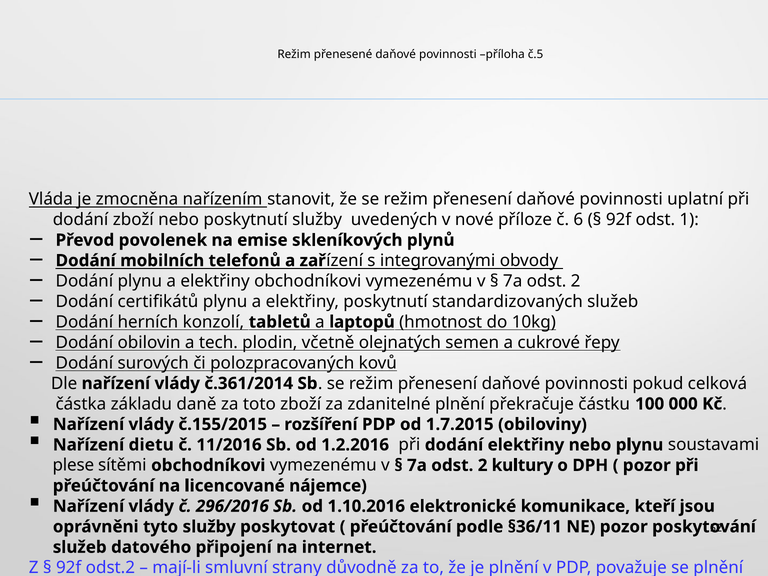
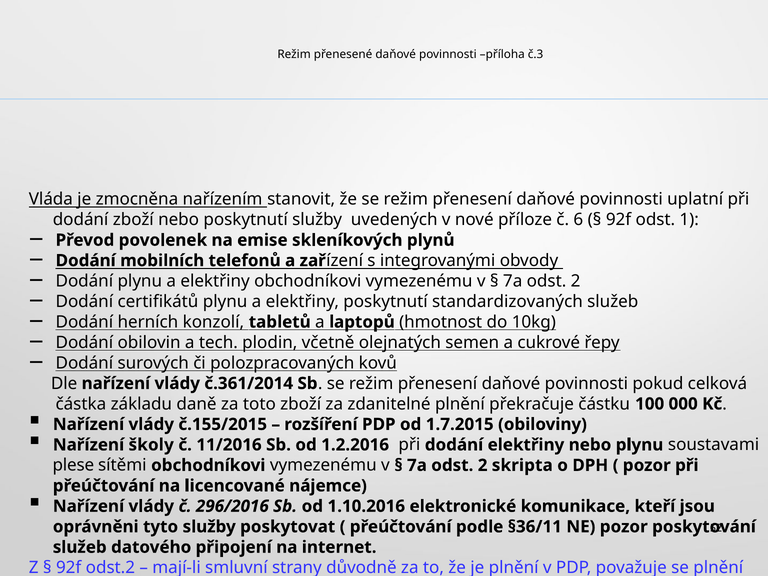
č.5: č.5 -> č.3
dietu: dietu -> školy
kultury: kultury -> skripta
